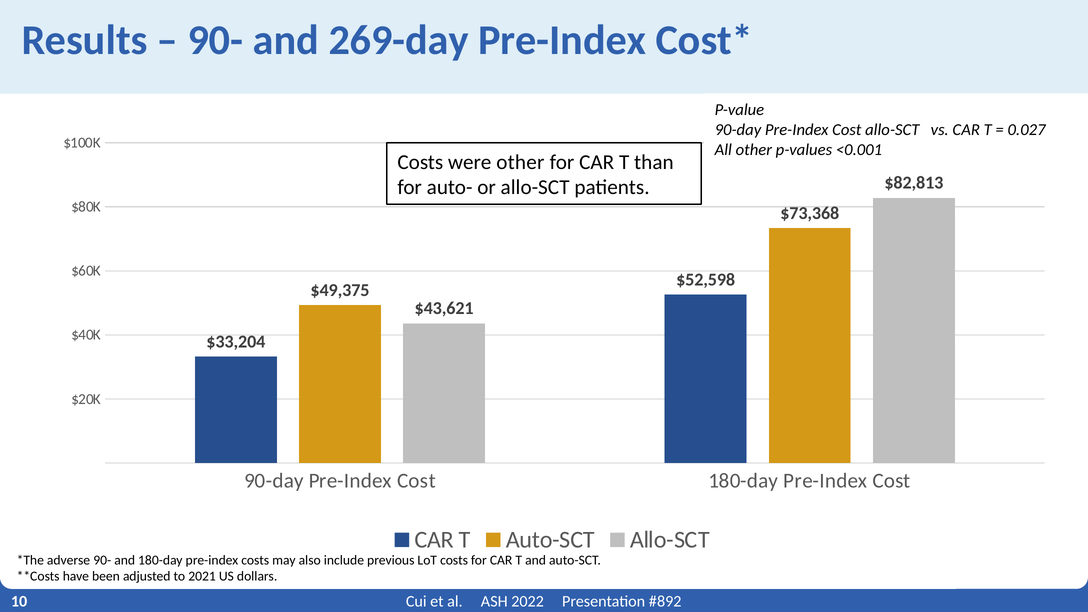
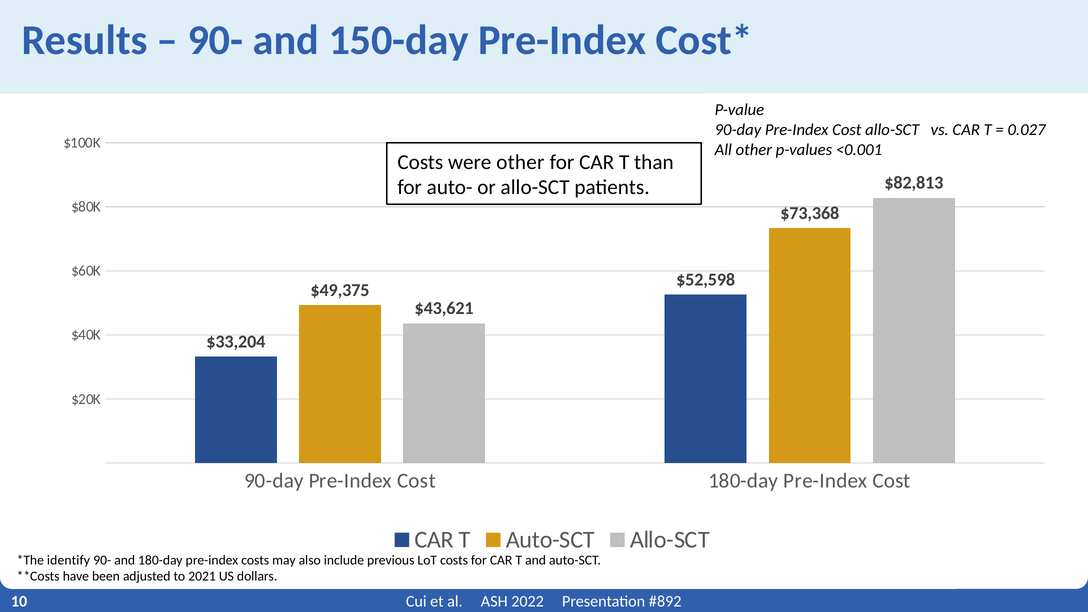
269-day: 269-day -> 150-day
adverse: adverse -> identify
